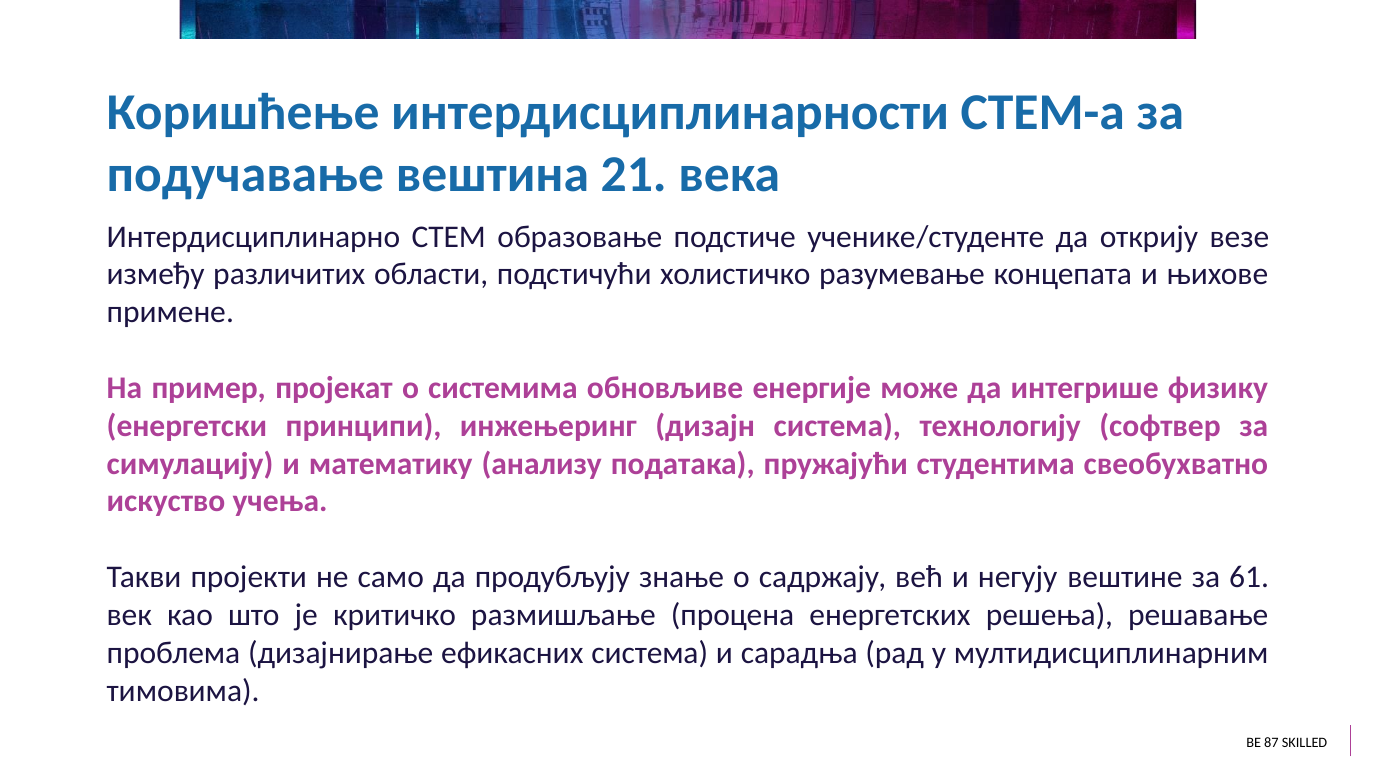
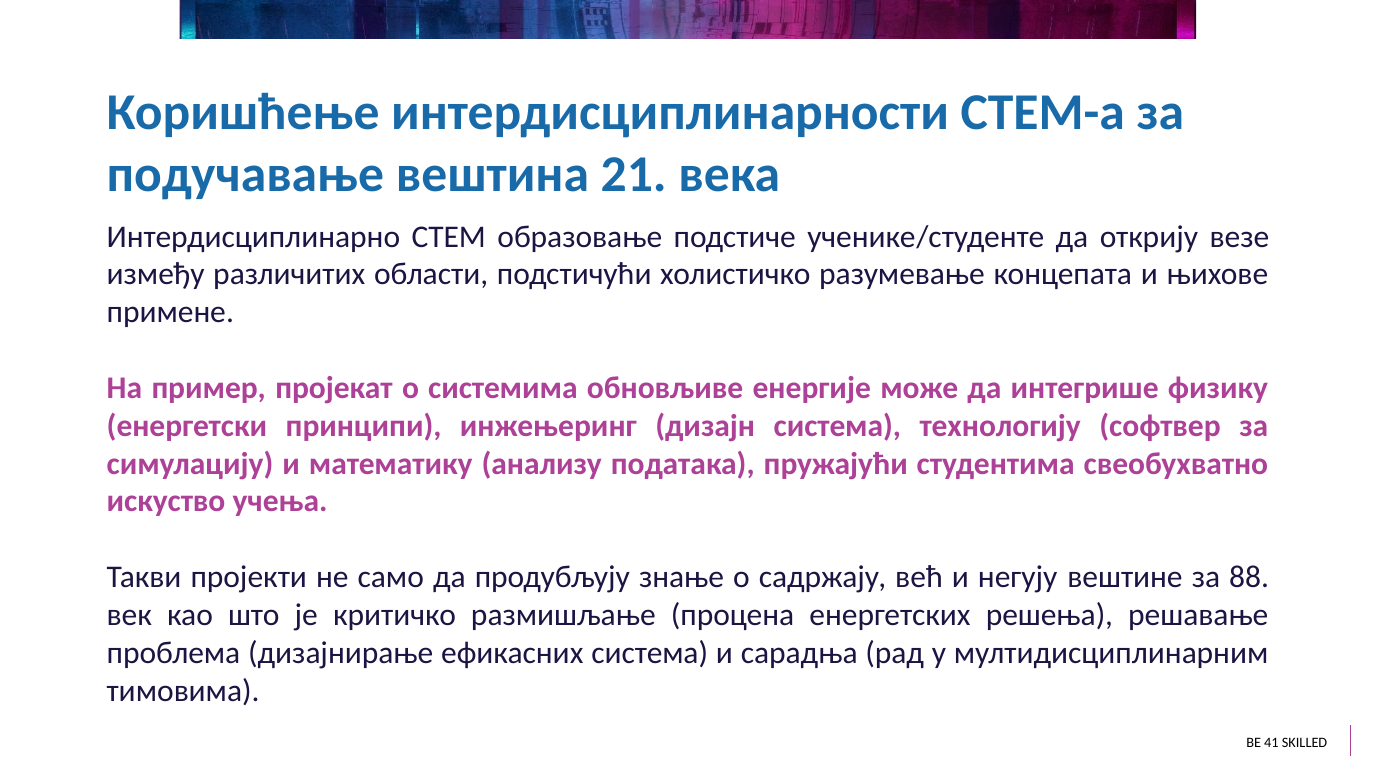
61: 61 -> 88
87: 87 -> 41
